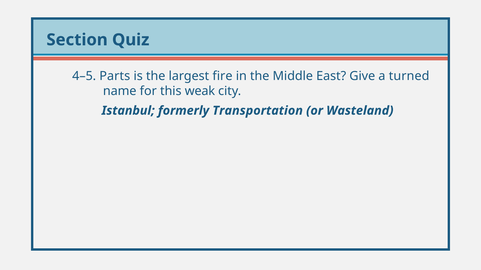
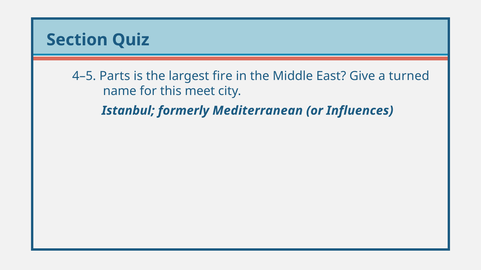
weak: weak -> meet
Transportation: Transportation -> Mediterranean
Wasteland: Wasteland -> Influences
